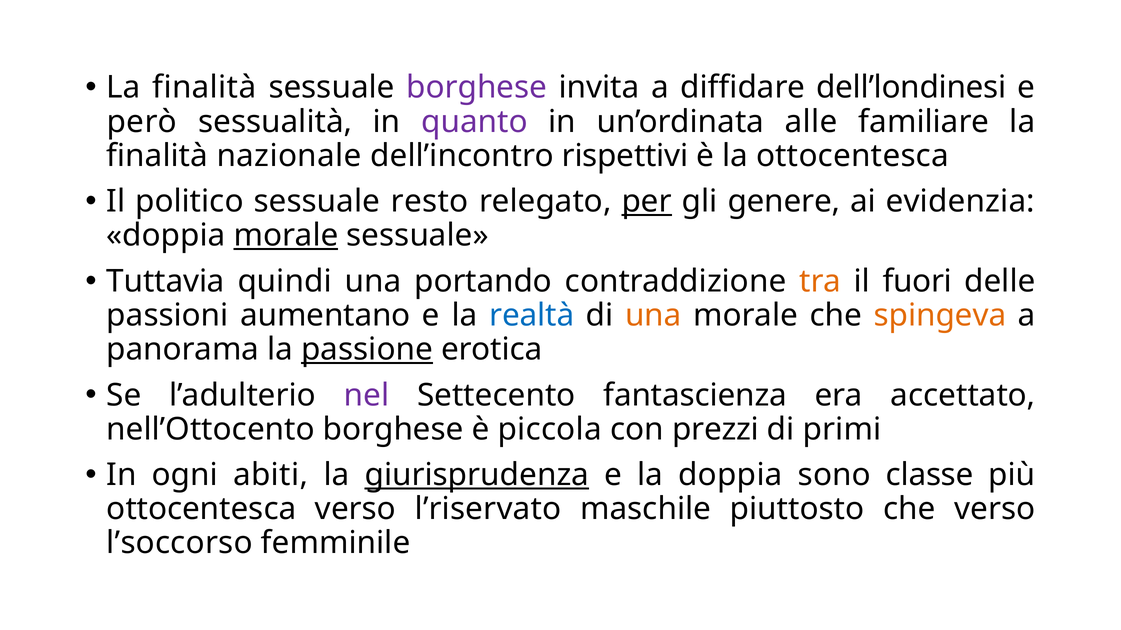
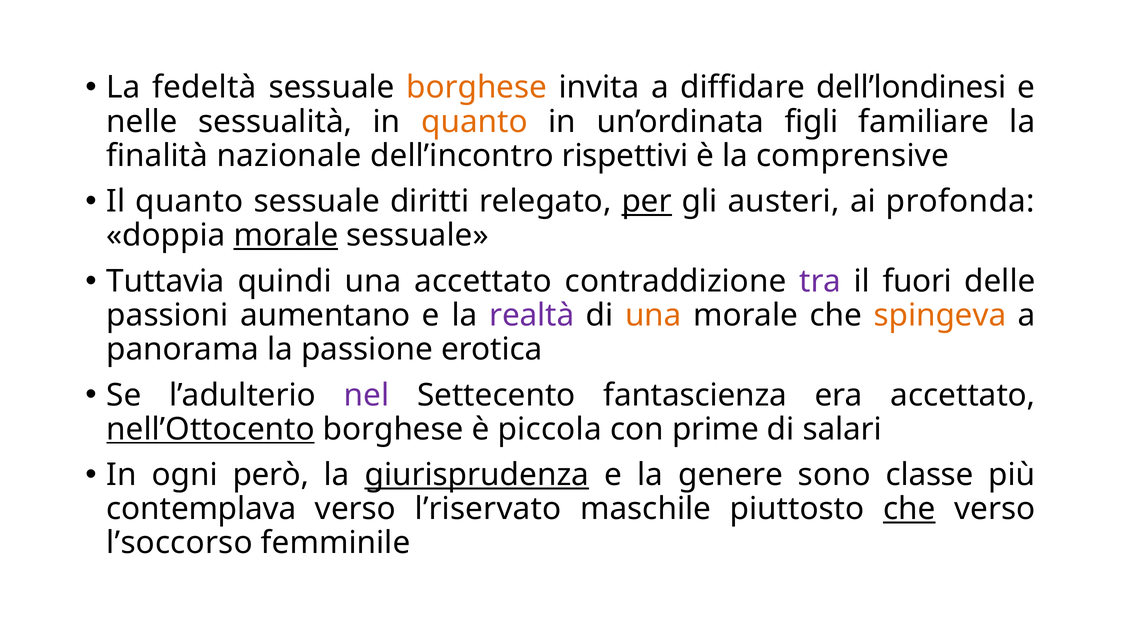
finalità at (204, 88): finalità -> fedeltà
borghese at (477, 88) colour: purple -> orange
però: però -> nelle
quanto at (474, 122) colour: purple -> orange
alle: alle -> figli
la ottocentesca: ottocentesca -> comprensive
Il politico: politico -> quanto
resto: resto -> diritti
genere: genere -> austeri
evidenzia: evidenzia -> profonda
una portando: portando -> accettato
tra colour: orange -> purple
realtà colour: blue -> purple
passione underline: present -> none
nell’Ottocento underline: none -> present
prezzi: prezzi -> prime
primi: primi -> salari
abiti: abiti -> però
la doppia: doppia -> genere
ottocentesca at (201, 509): ottocentesca -> contemplava
che at (909, 509) underline: none -> present
